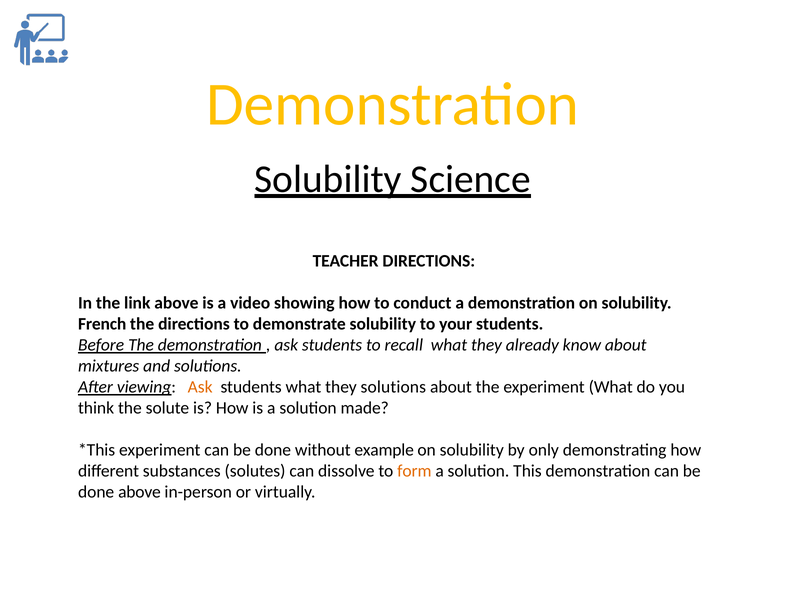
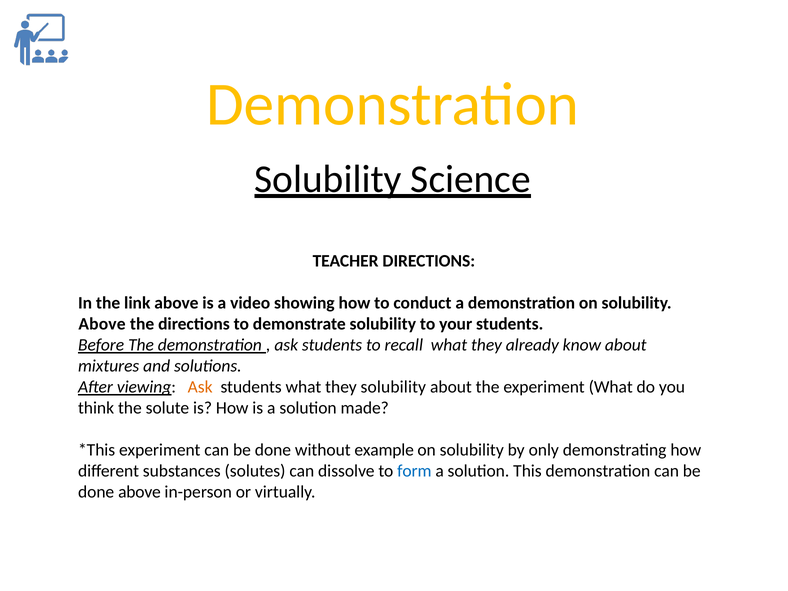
French at (102, 324): French -> Above
they solutions: solutions -> solubility
form colour: orange -> blue
